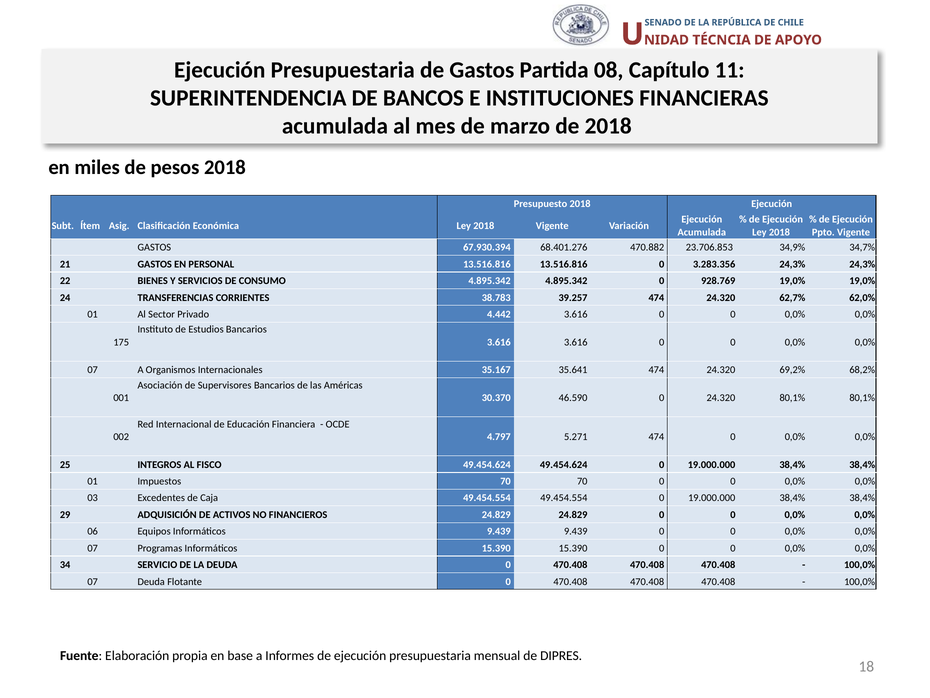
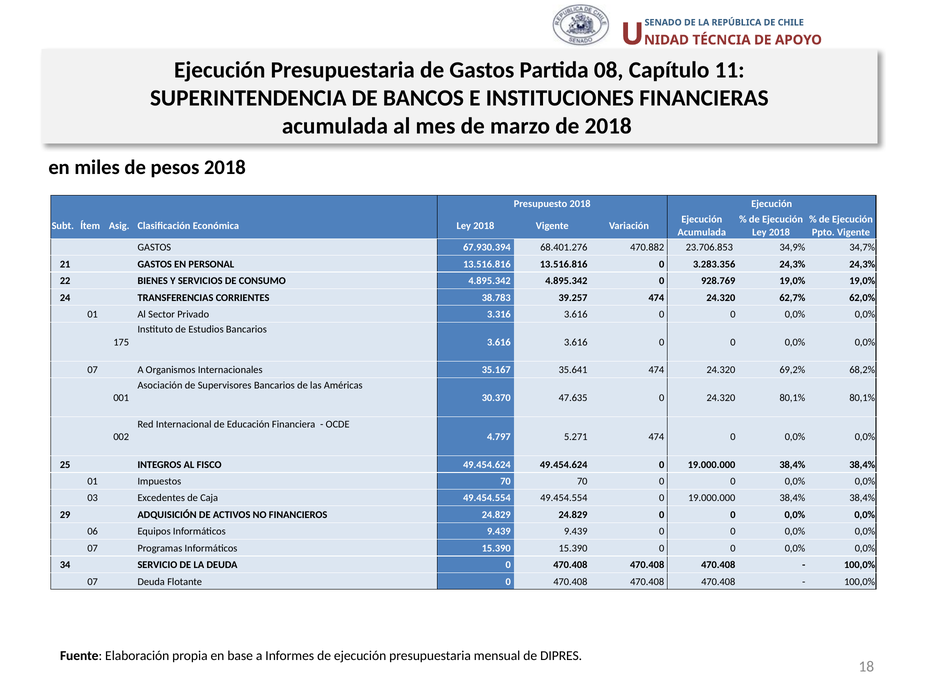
4.442: 4.442 -> 3.316
46.590: 46.590 -> 47.635
